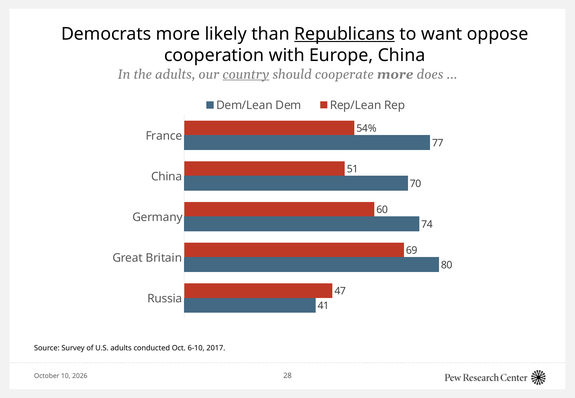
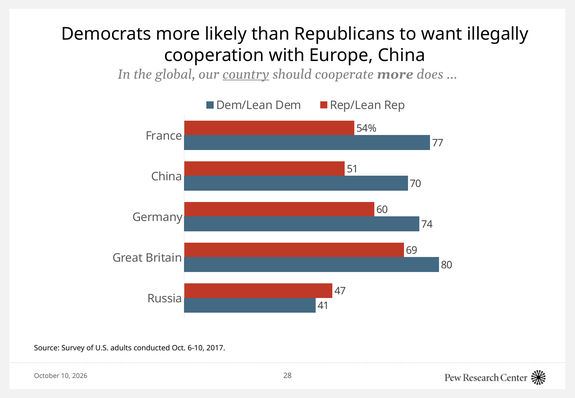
Republicans underline: present -> none
oppose: oppose -> illegally
the adults: adults -> global
